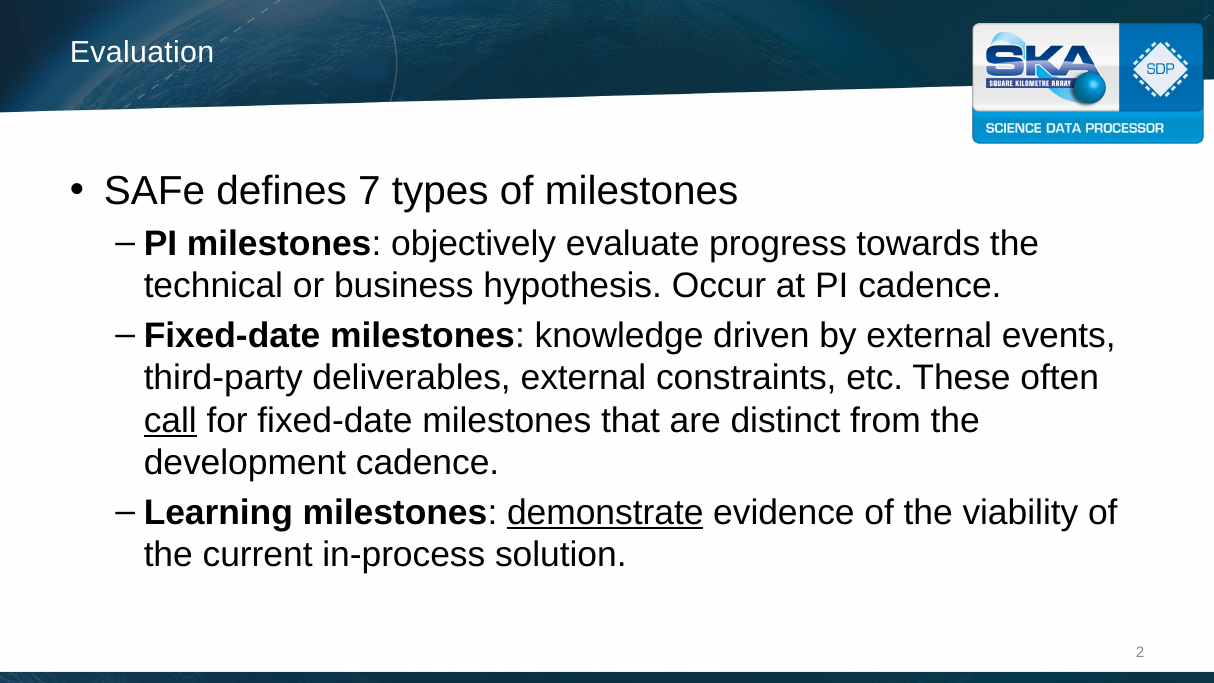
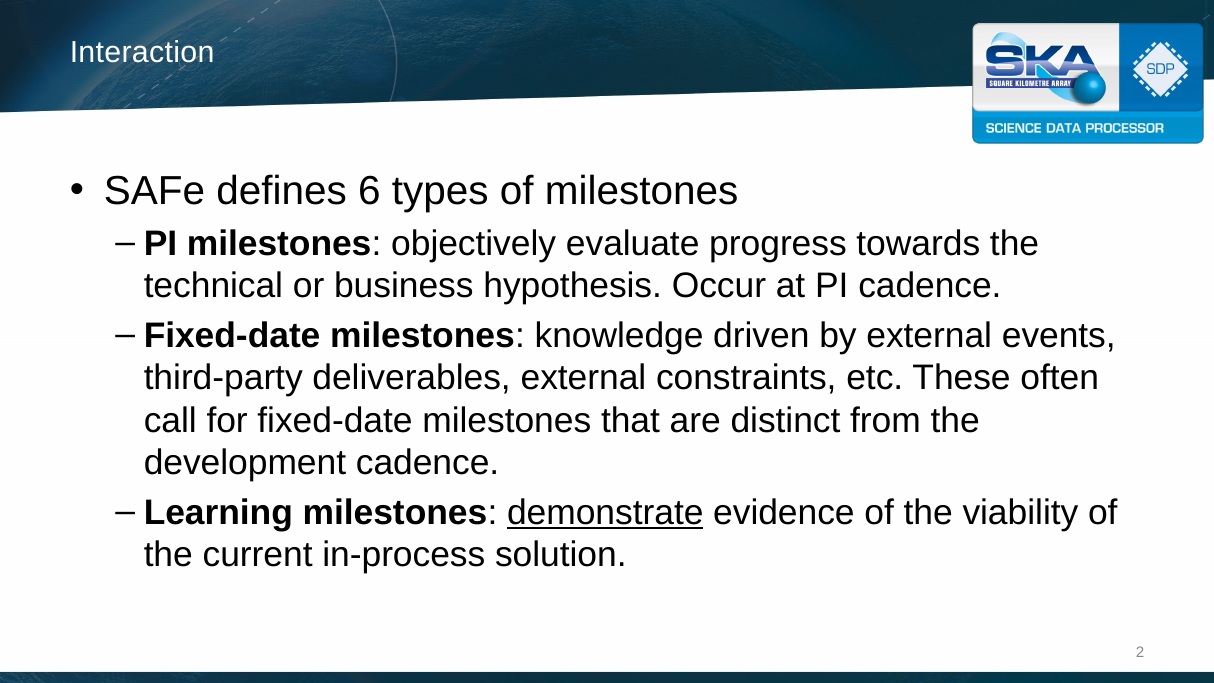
Evaluation: Evaluation -> Interaction
7: 7 -> 6
call underline: present -> none
